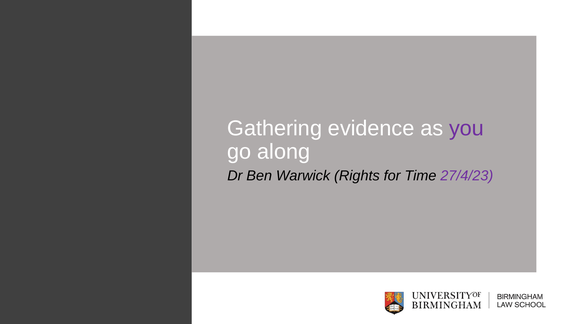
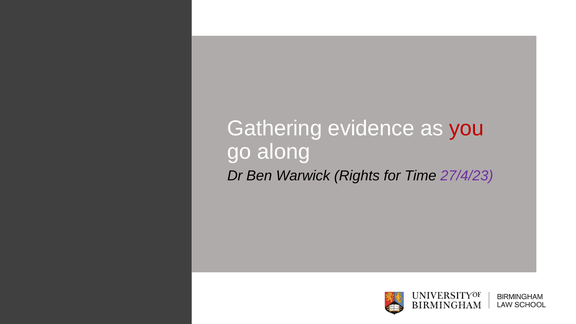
you colour: purple -> red
